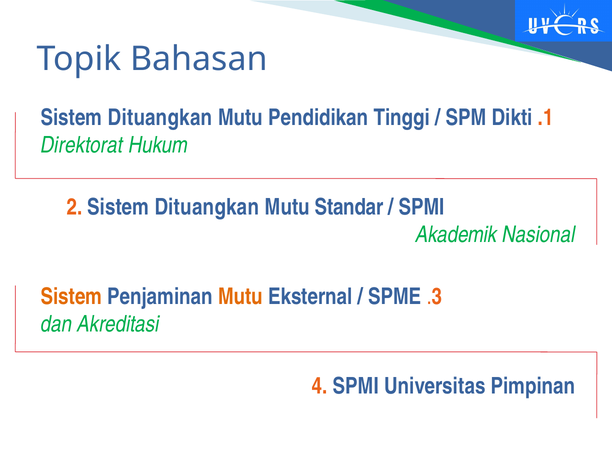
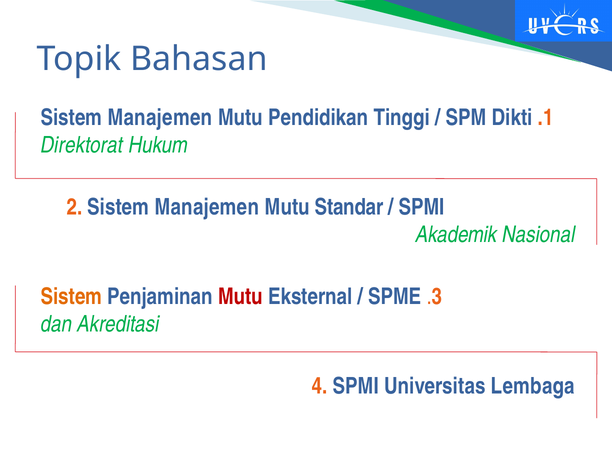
Dituangkan at (160, 118): Dituangkan -> Manajemen
2 Sistem Dituangkan: Dituangkan -> Manajemen
Mutu at (241, 297) colour: orange -> red
Pimpinan: Pimpinan -> Lembaga
